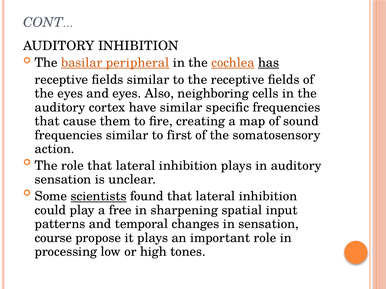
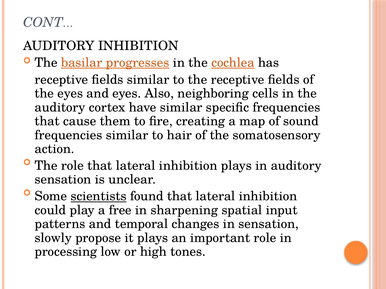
peripheral: peripheral -> progresses
has underline: present -> none
first: first -> hair
course: course -> slowly
